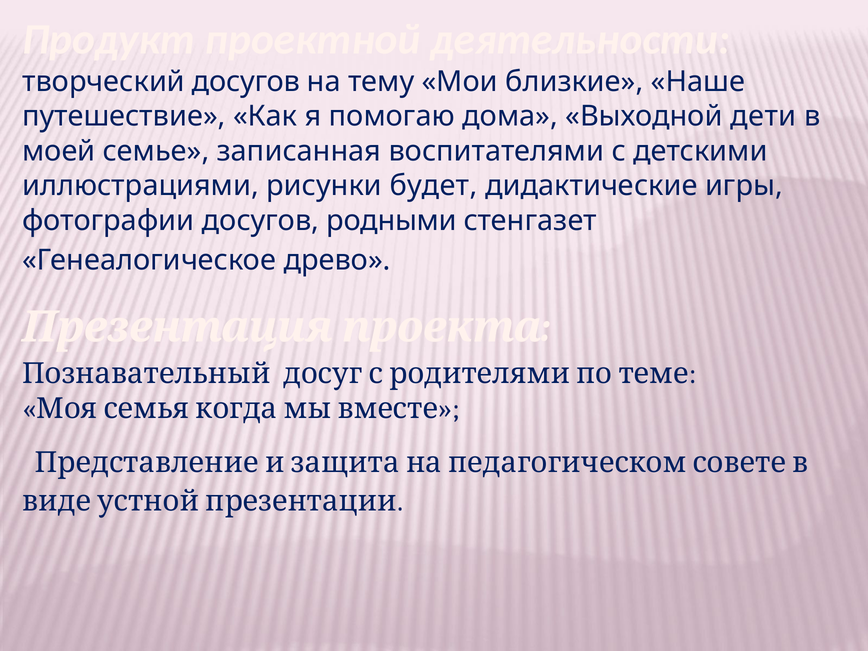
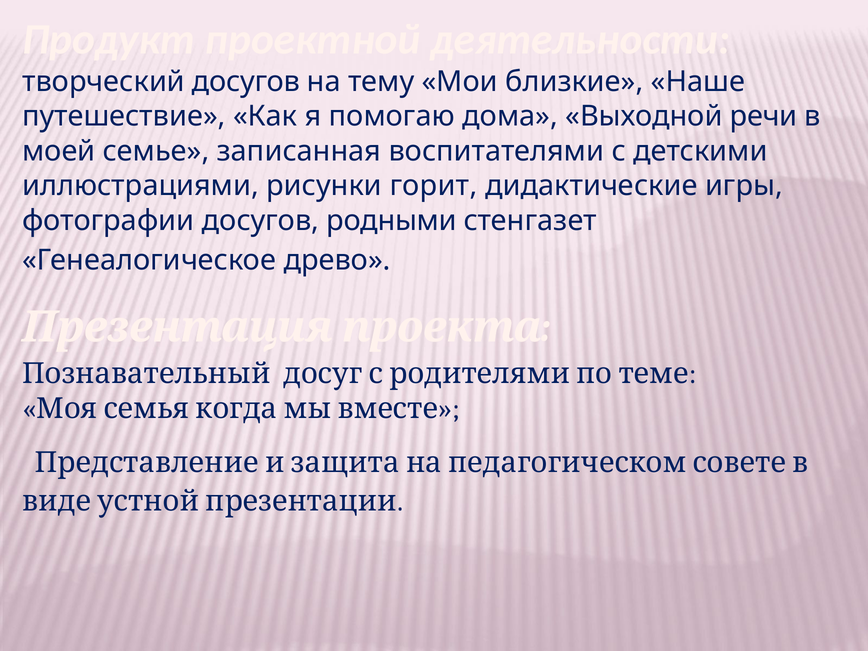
дети: дети -> речи
будет: будет -> горит
